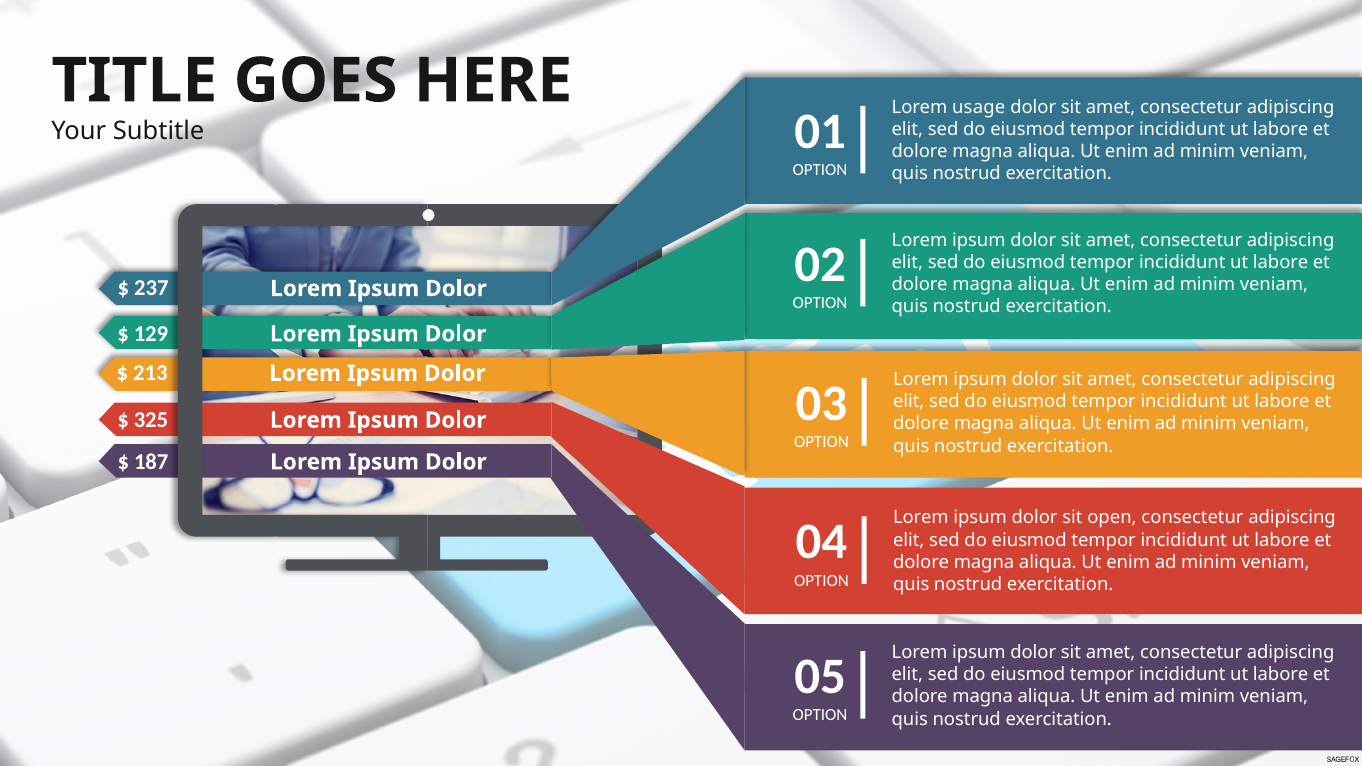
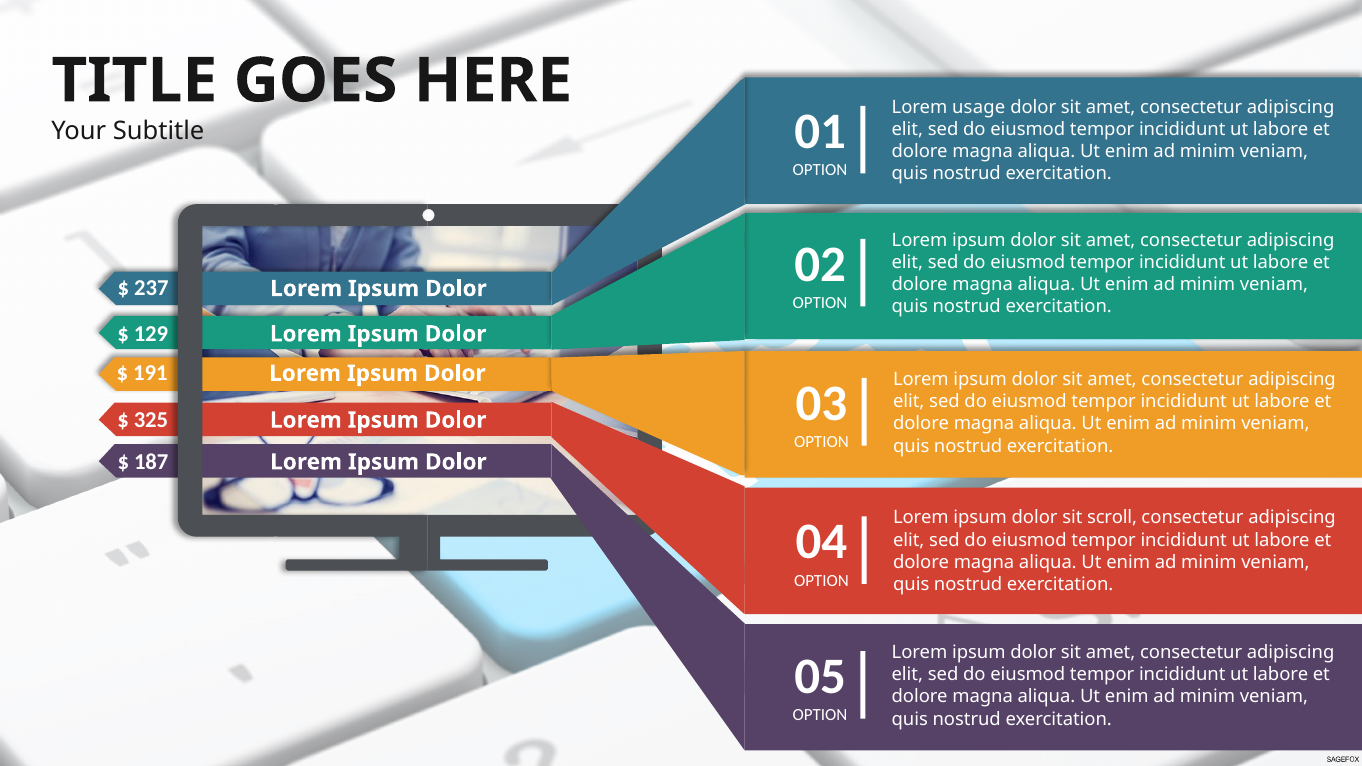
213: 213 -> 191
open: open -> scroll
